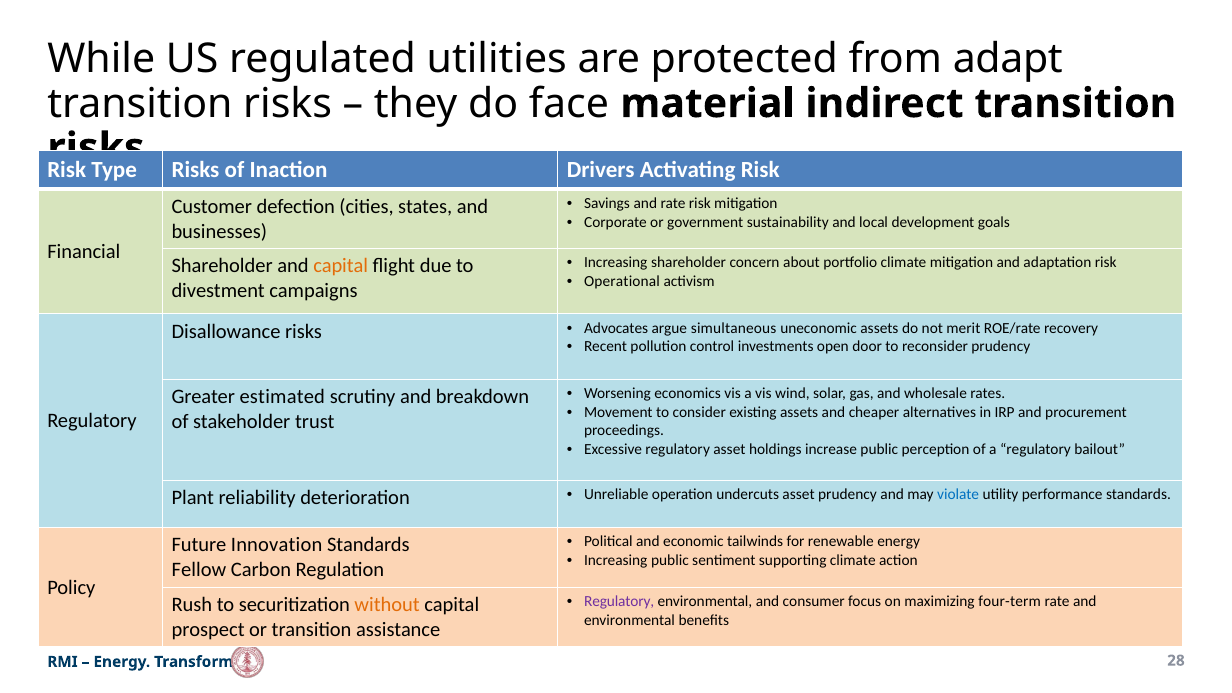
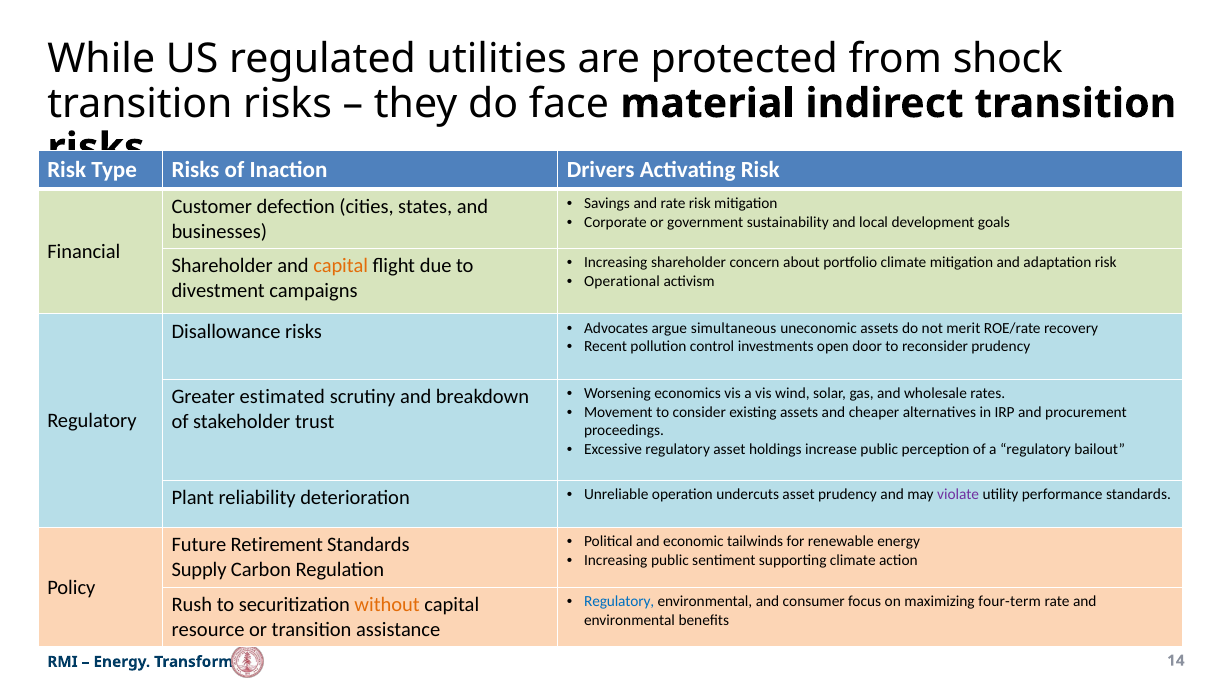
adapt: adapt -> shock
violate colour: blue -> purple
Innovation: Innovation -> Retirement
Fellow: Fellow -> Supply
Regulatory at (619, 601) colour: purple -> blue
prospect: prospect -> resource
28: 28 -> 14
